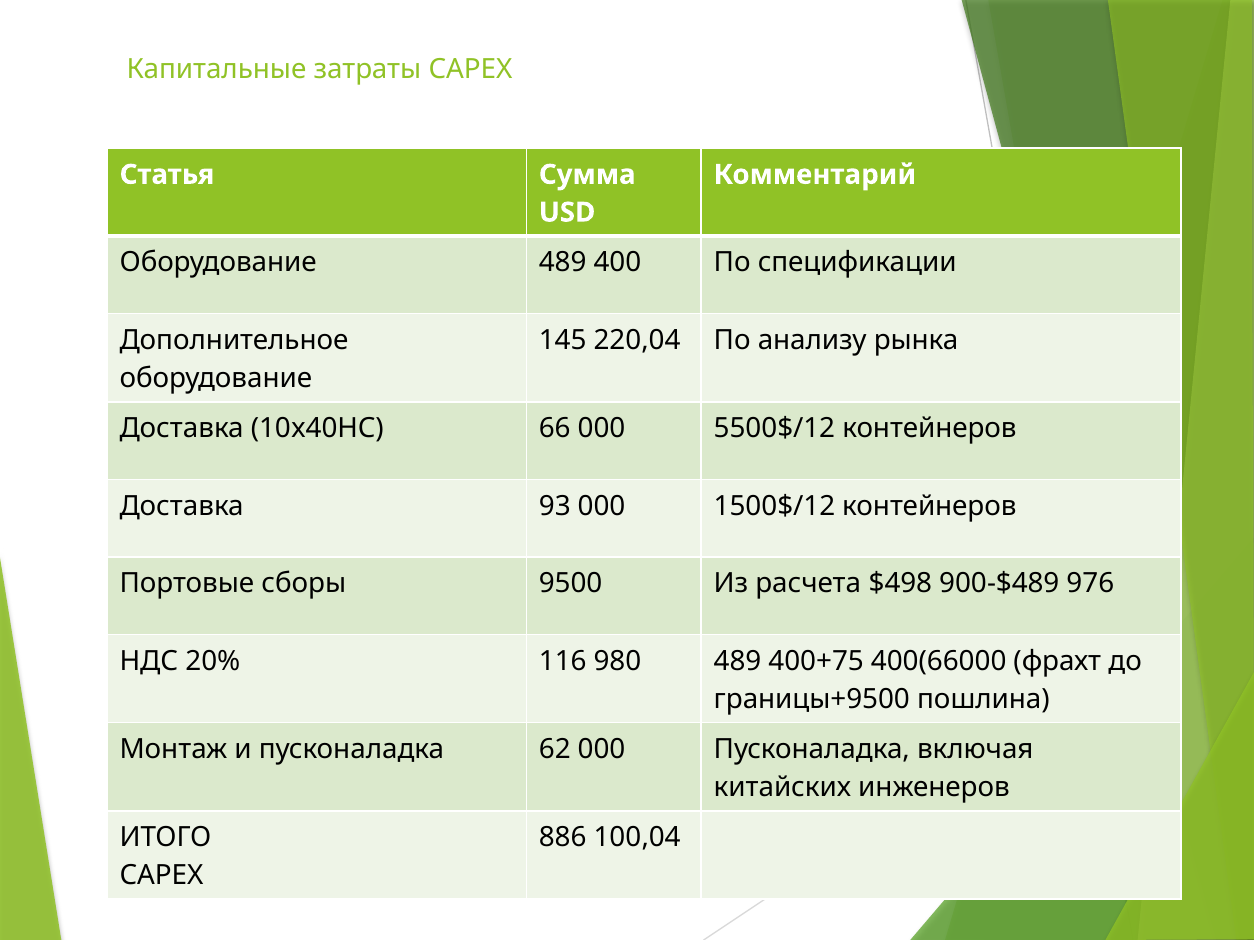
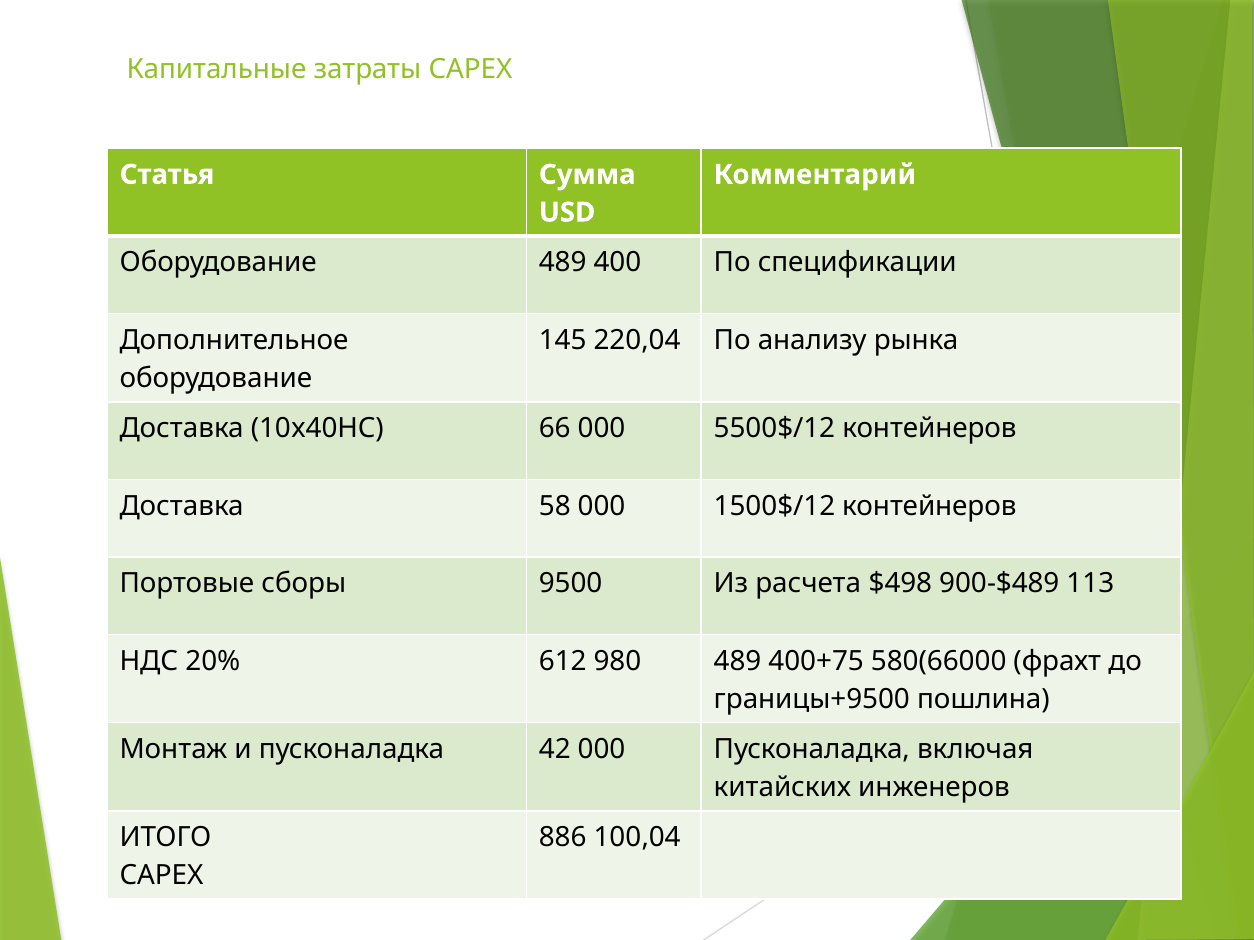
93: 93 -> 58
976: 976 -> 113
116: 116 -> 612
400(66000: 400(66000 -> 580(66000
62: 62 -> 42
